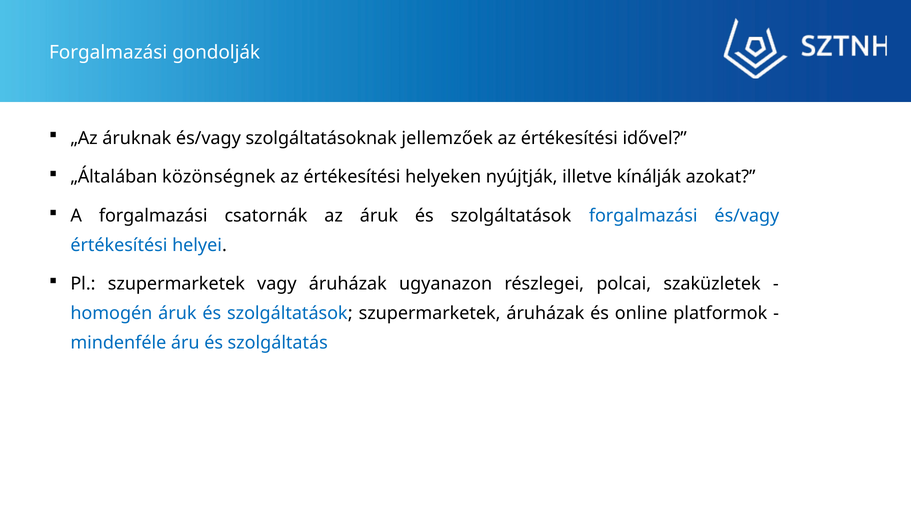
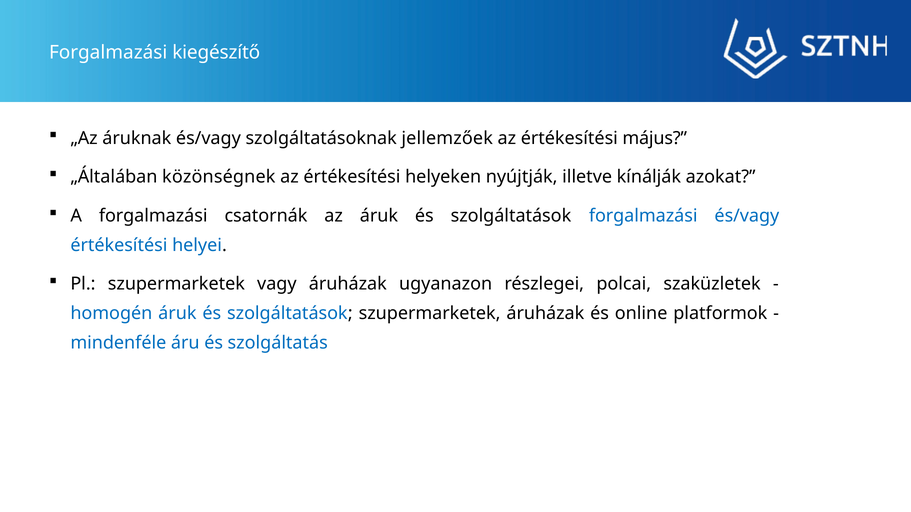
gondolják: gondolják -> kiegészítő
idővel: idővel -> május
